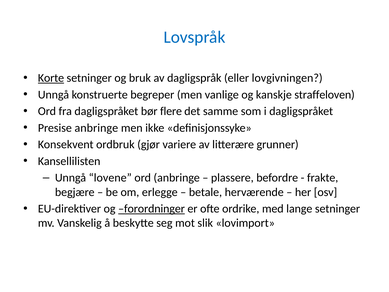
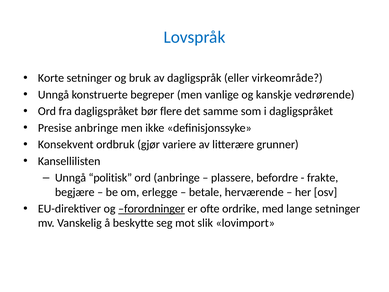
Korte underline: present -> none
lovgivningen: lovgivningen -> virkeområde
straffeloven: straffeloven -> vedrørende
lovene: lovene -> politisk
